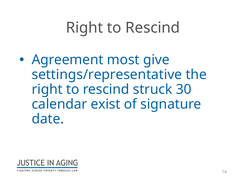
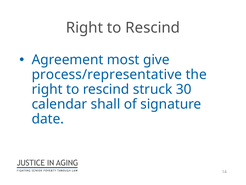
settings/representative: settings/representative -> process/representative
exist: exist -> shall
